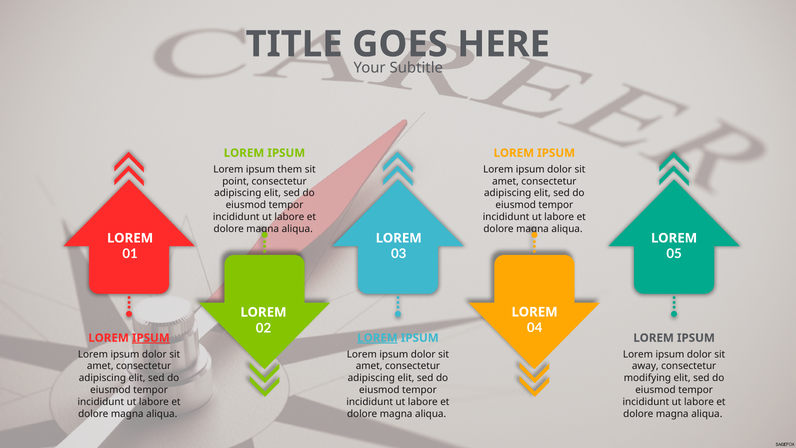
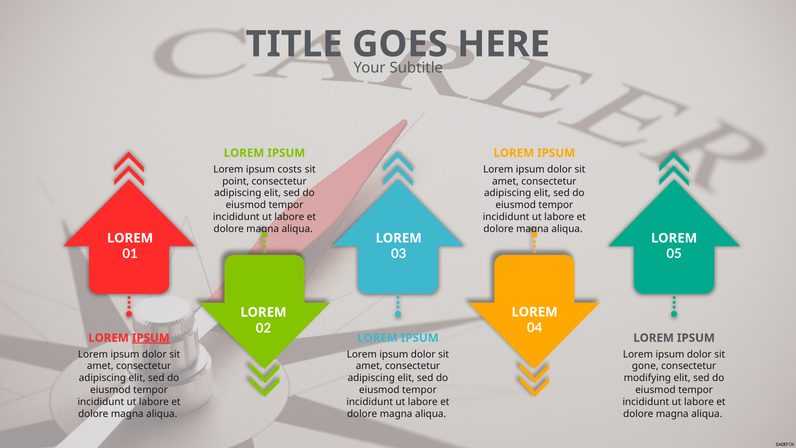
them: them -> costs
LOREM at (377, 338) underline: present -> none
away: away -> gone
